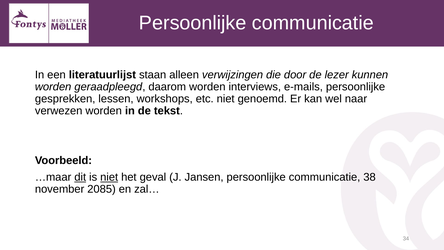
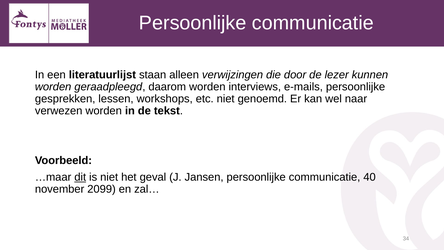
niet at (109, 177) underline: present -> none
38: 38 -> 40
2085: 2085 -> 2099
